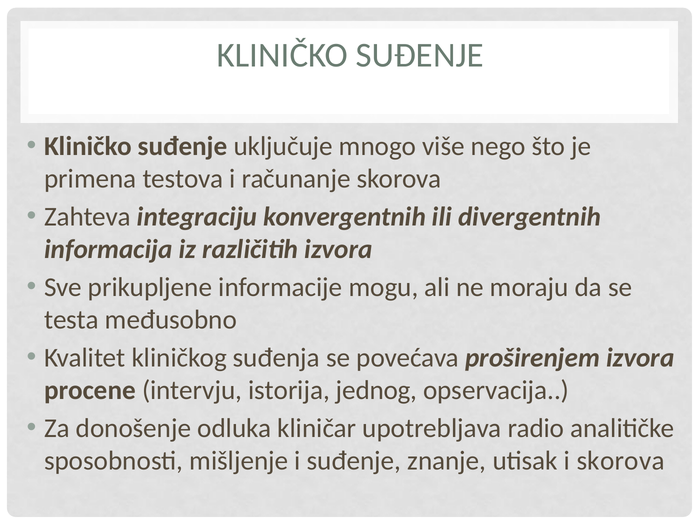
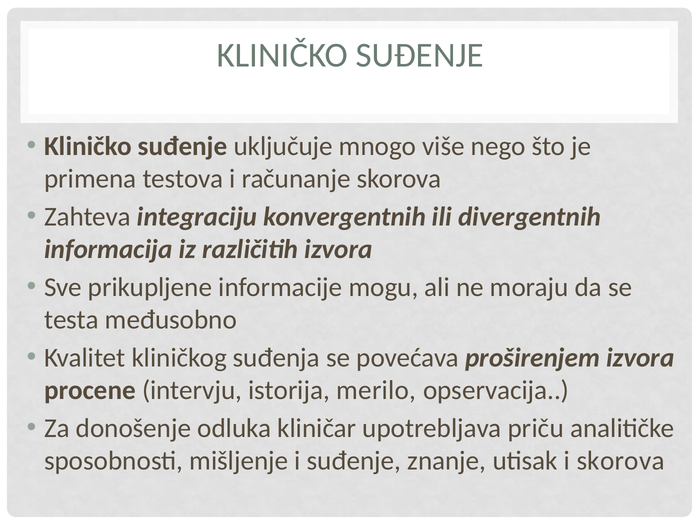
jednog: jednog -> merilo
radio: radio -> priču
